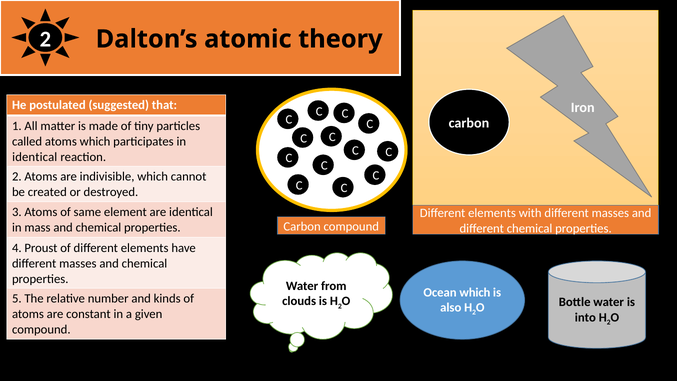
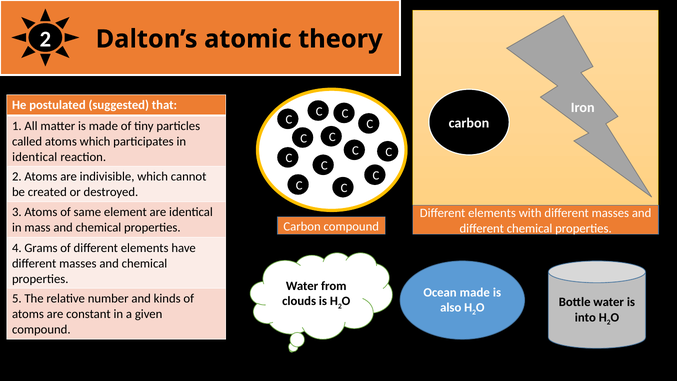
Proust: Proust -> Grams
Ocean which: which -> made
